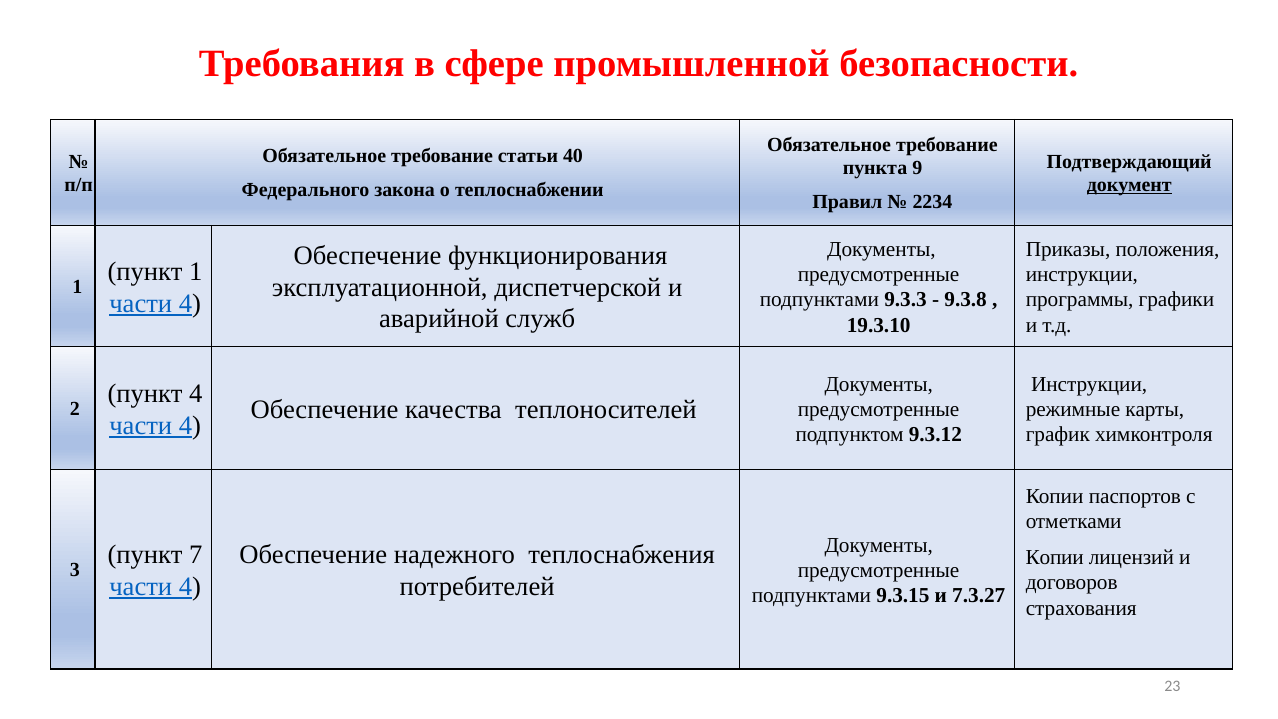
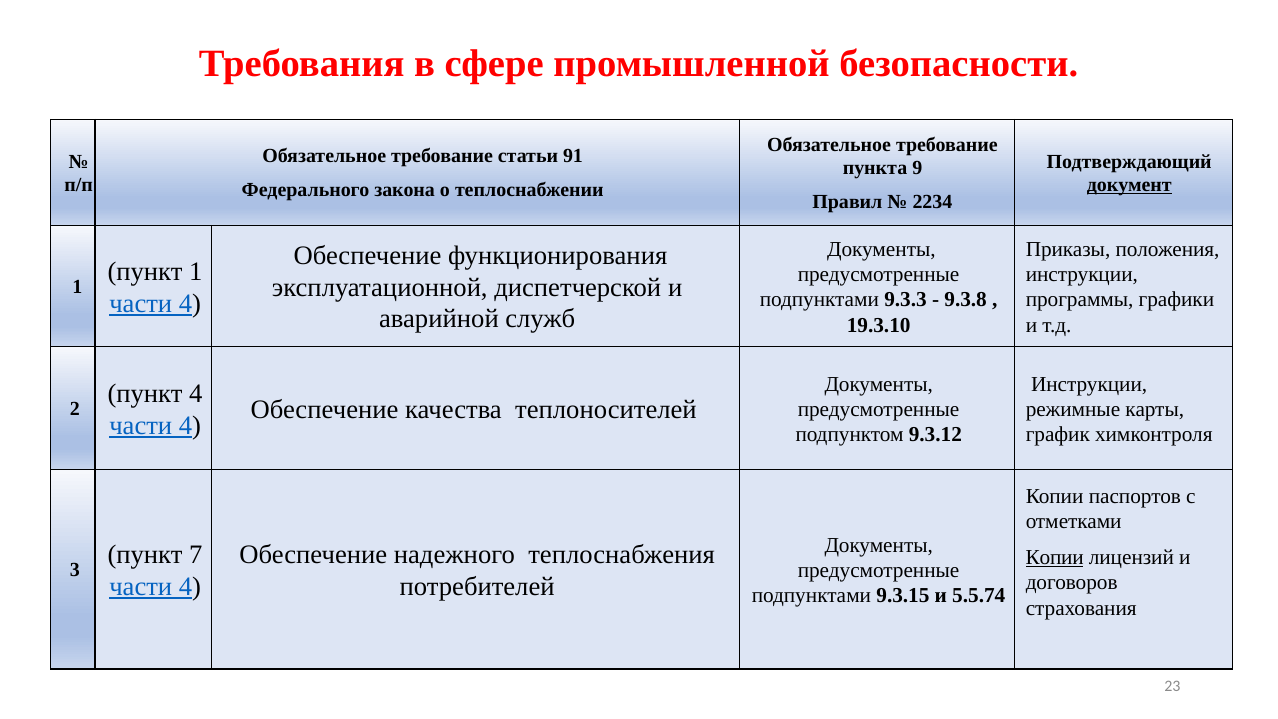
40: 40 -> 91
Копии at (1055, 558) underline: none -> present
7.3.27: 7.3.27 -> 5.5.74
